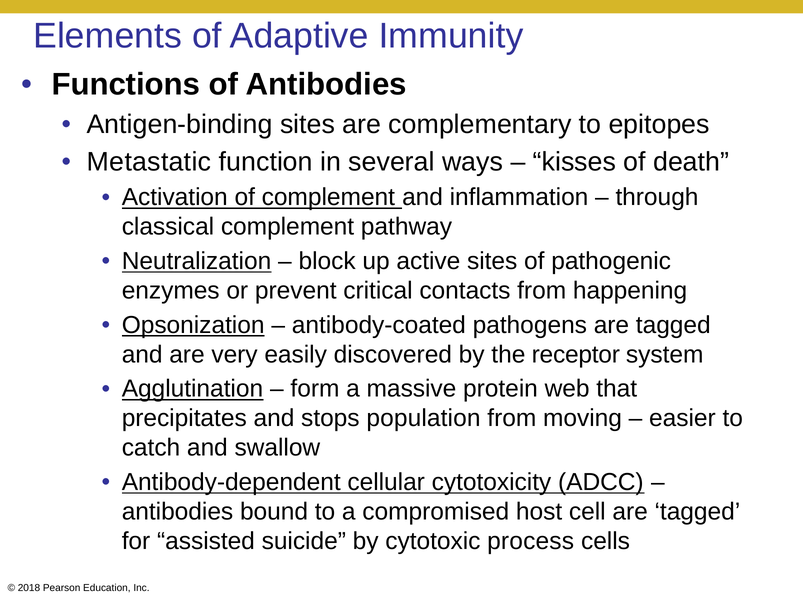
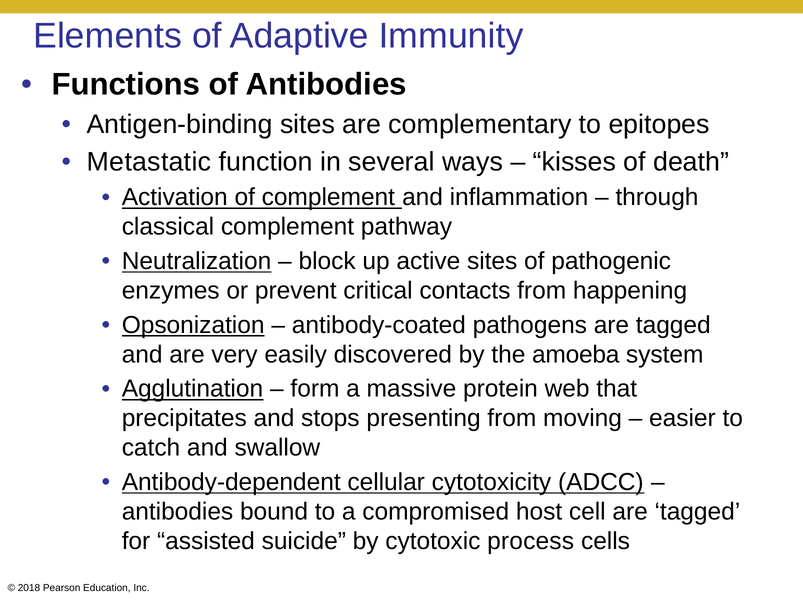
receptor: receptor -> amoeba
population: population -> presenting
